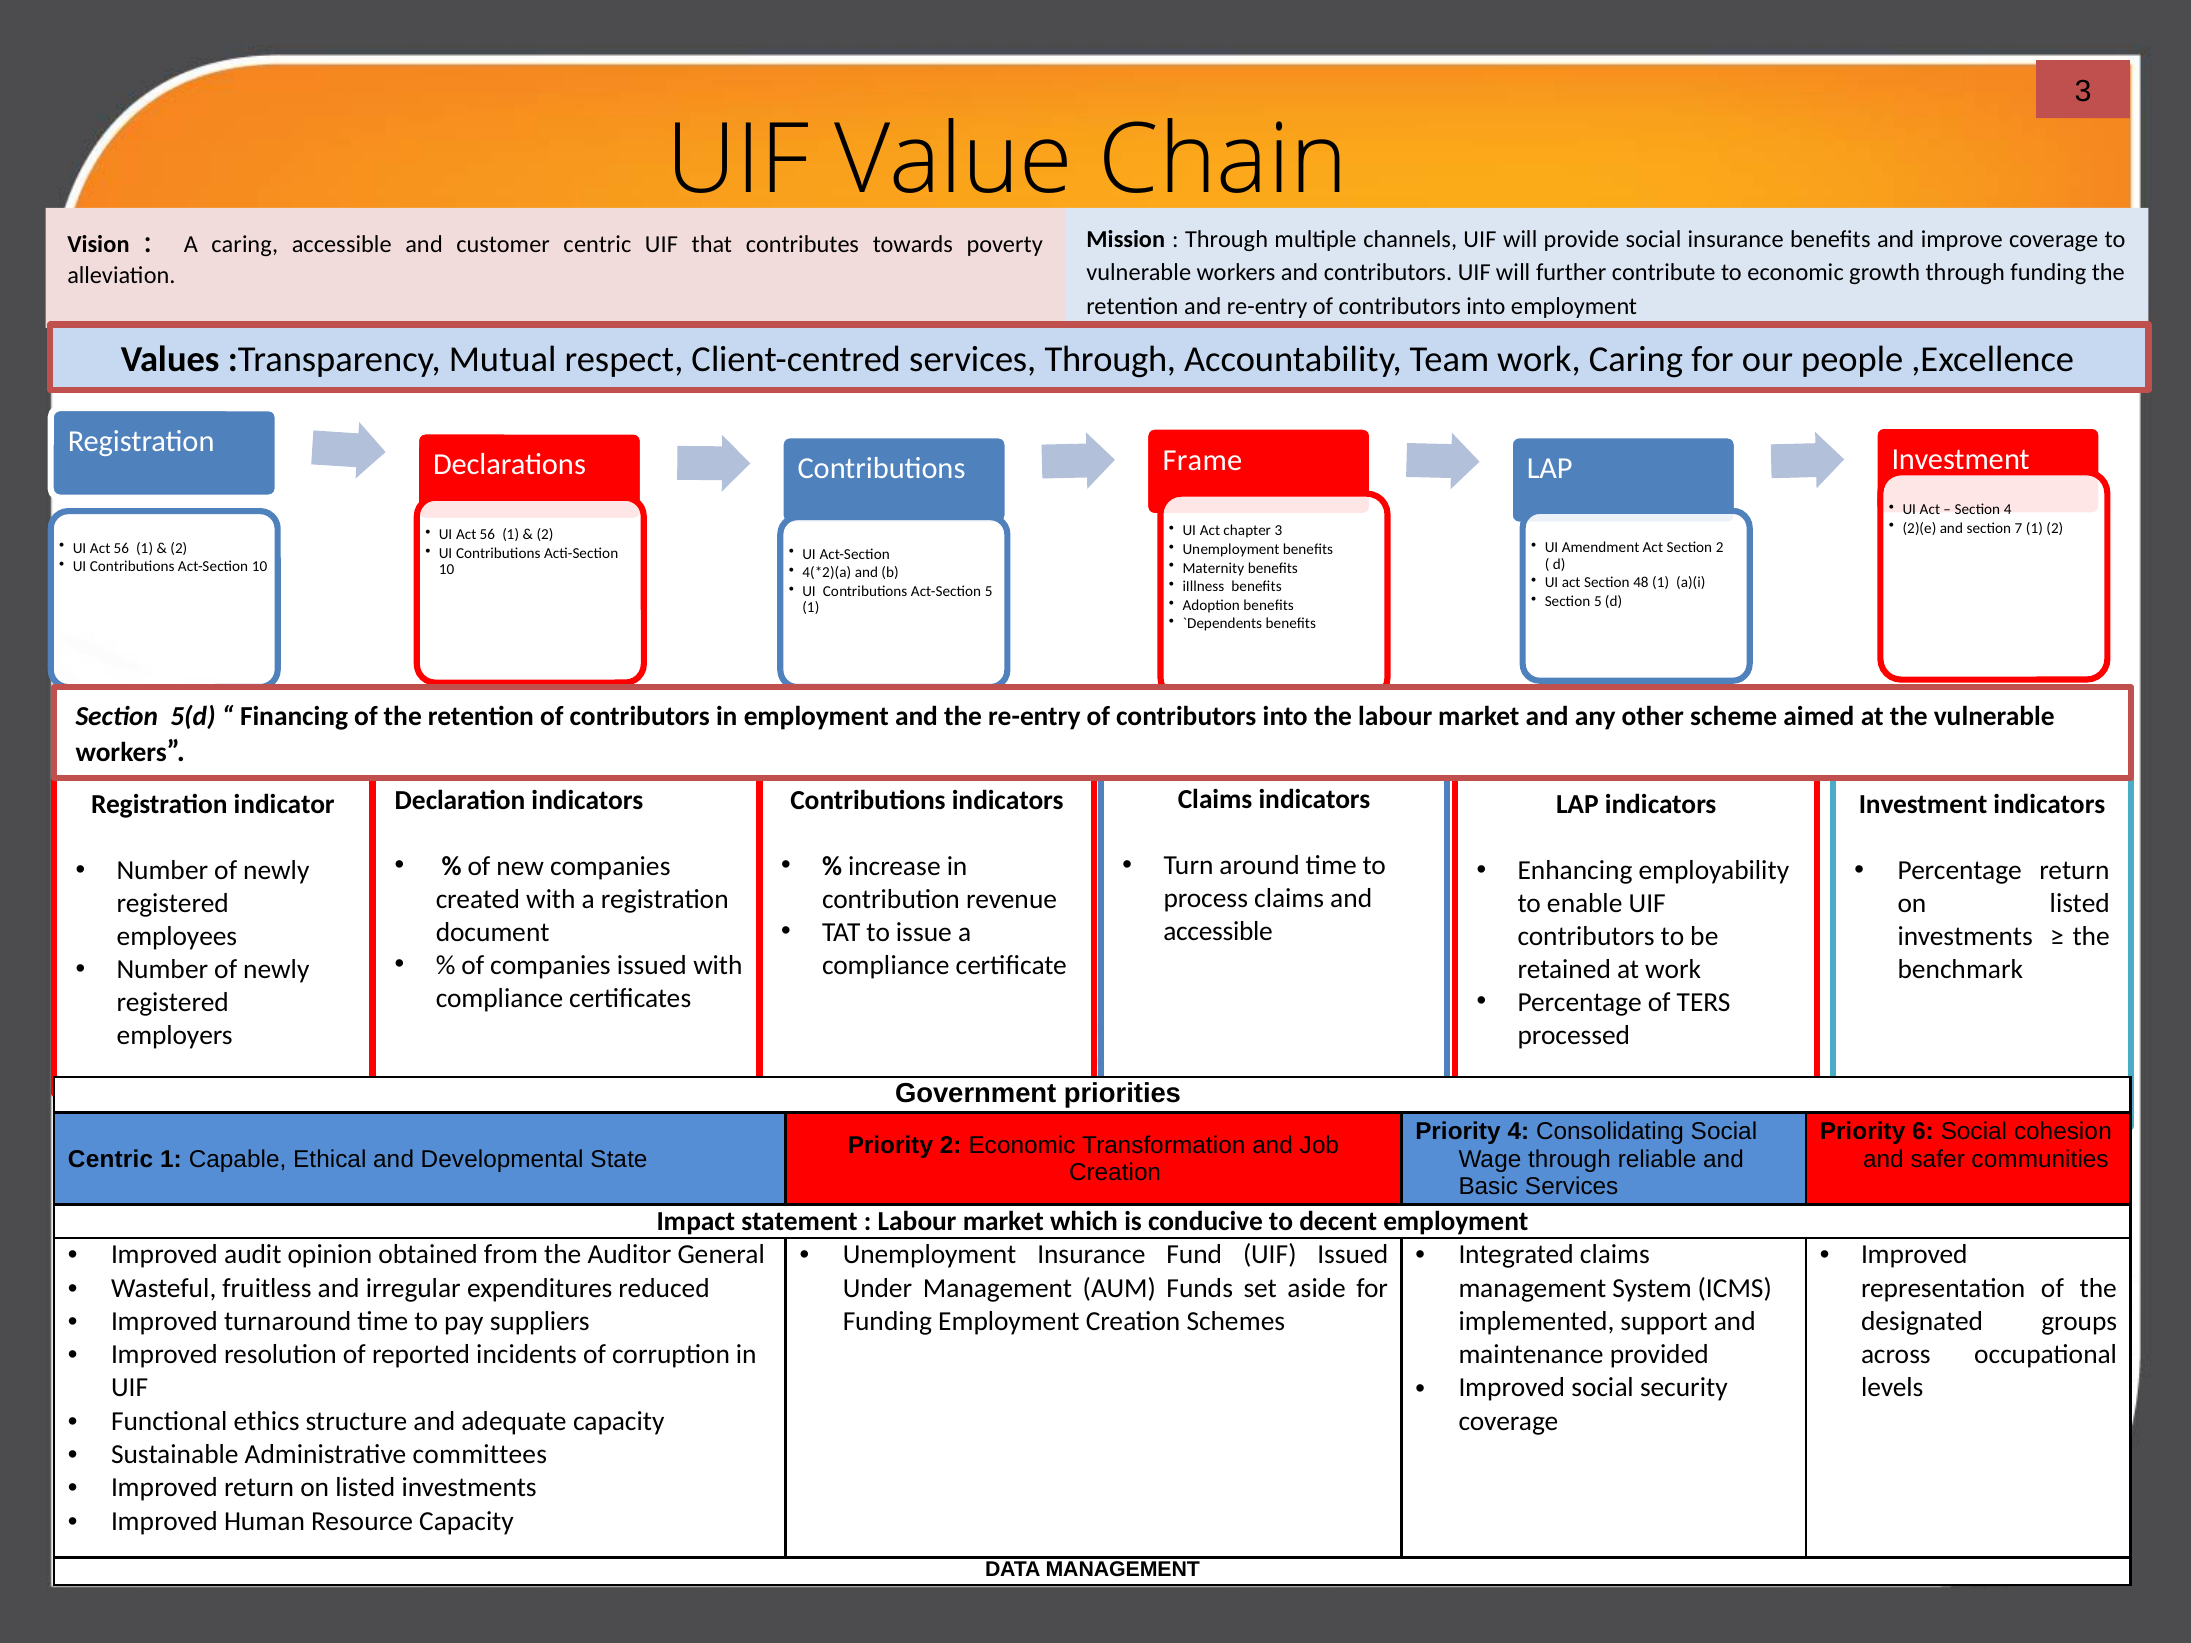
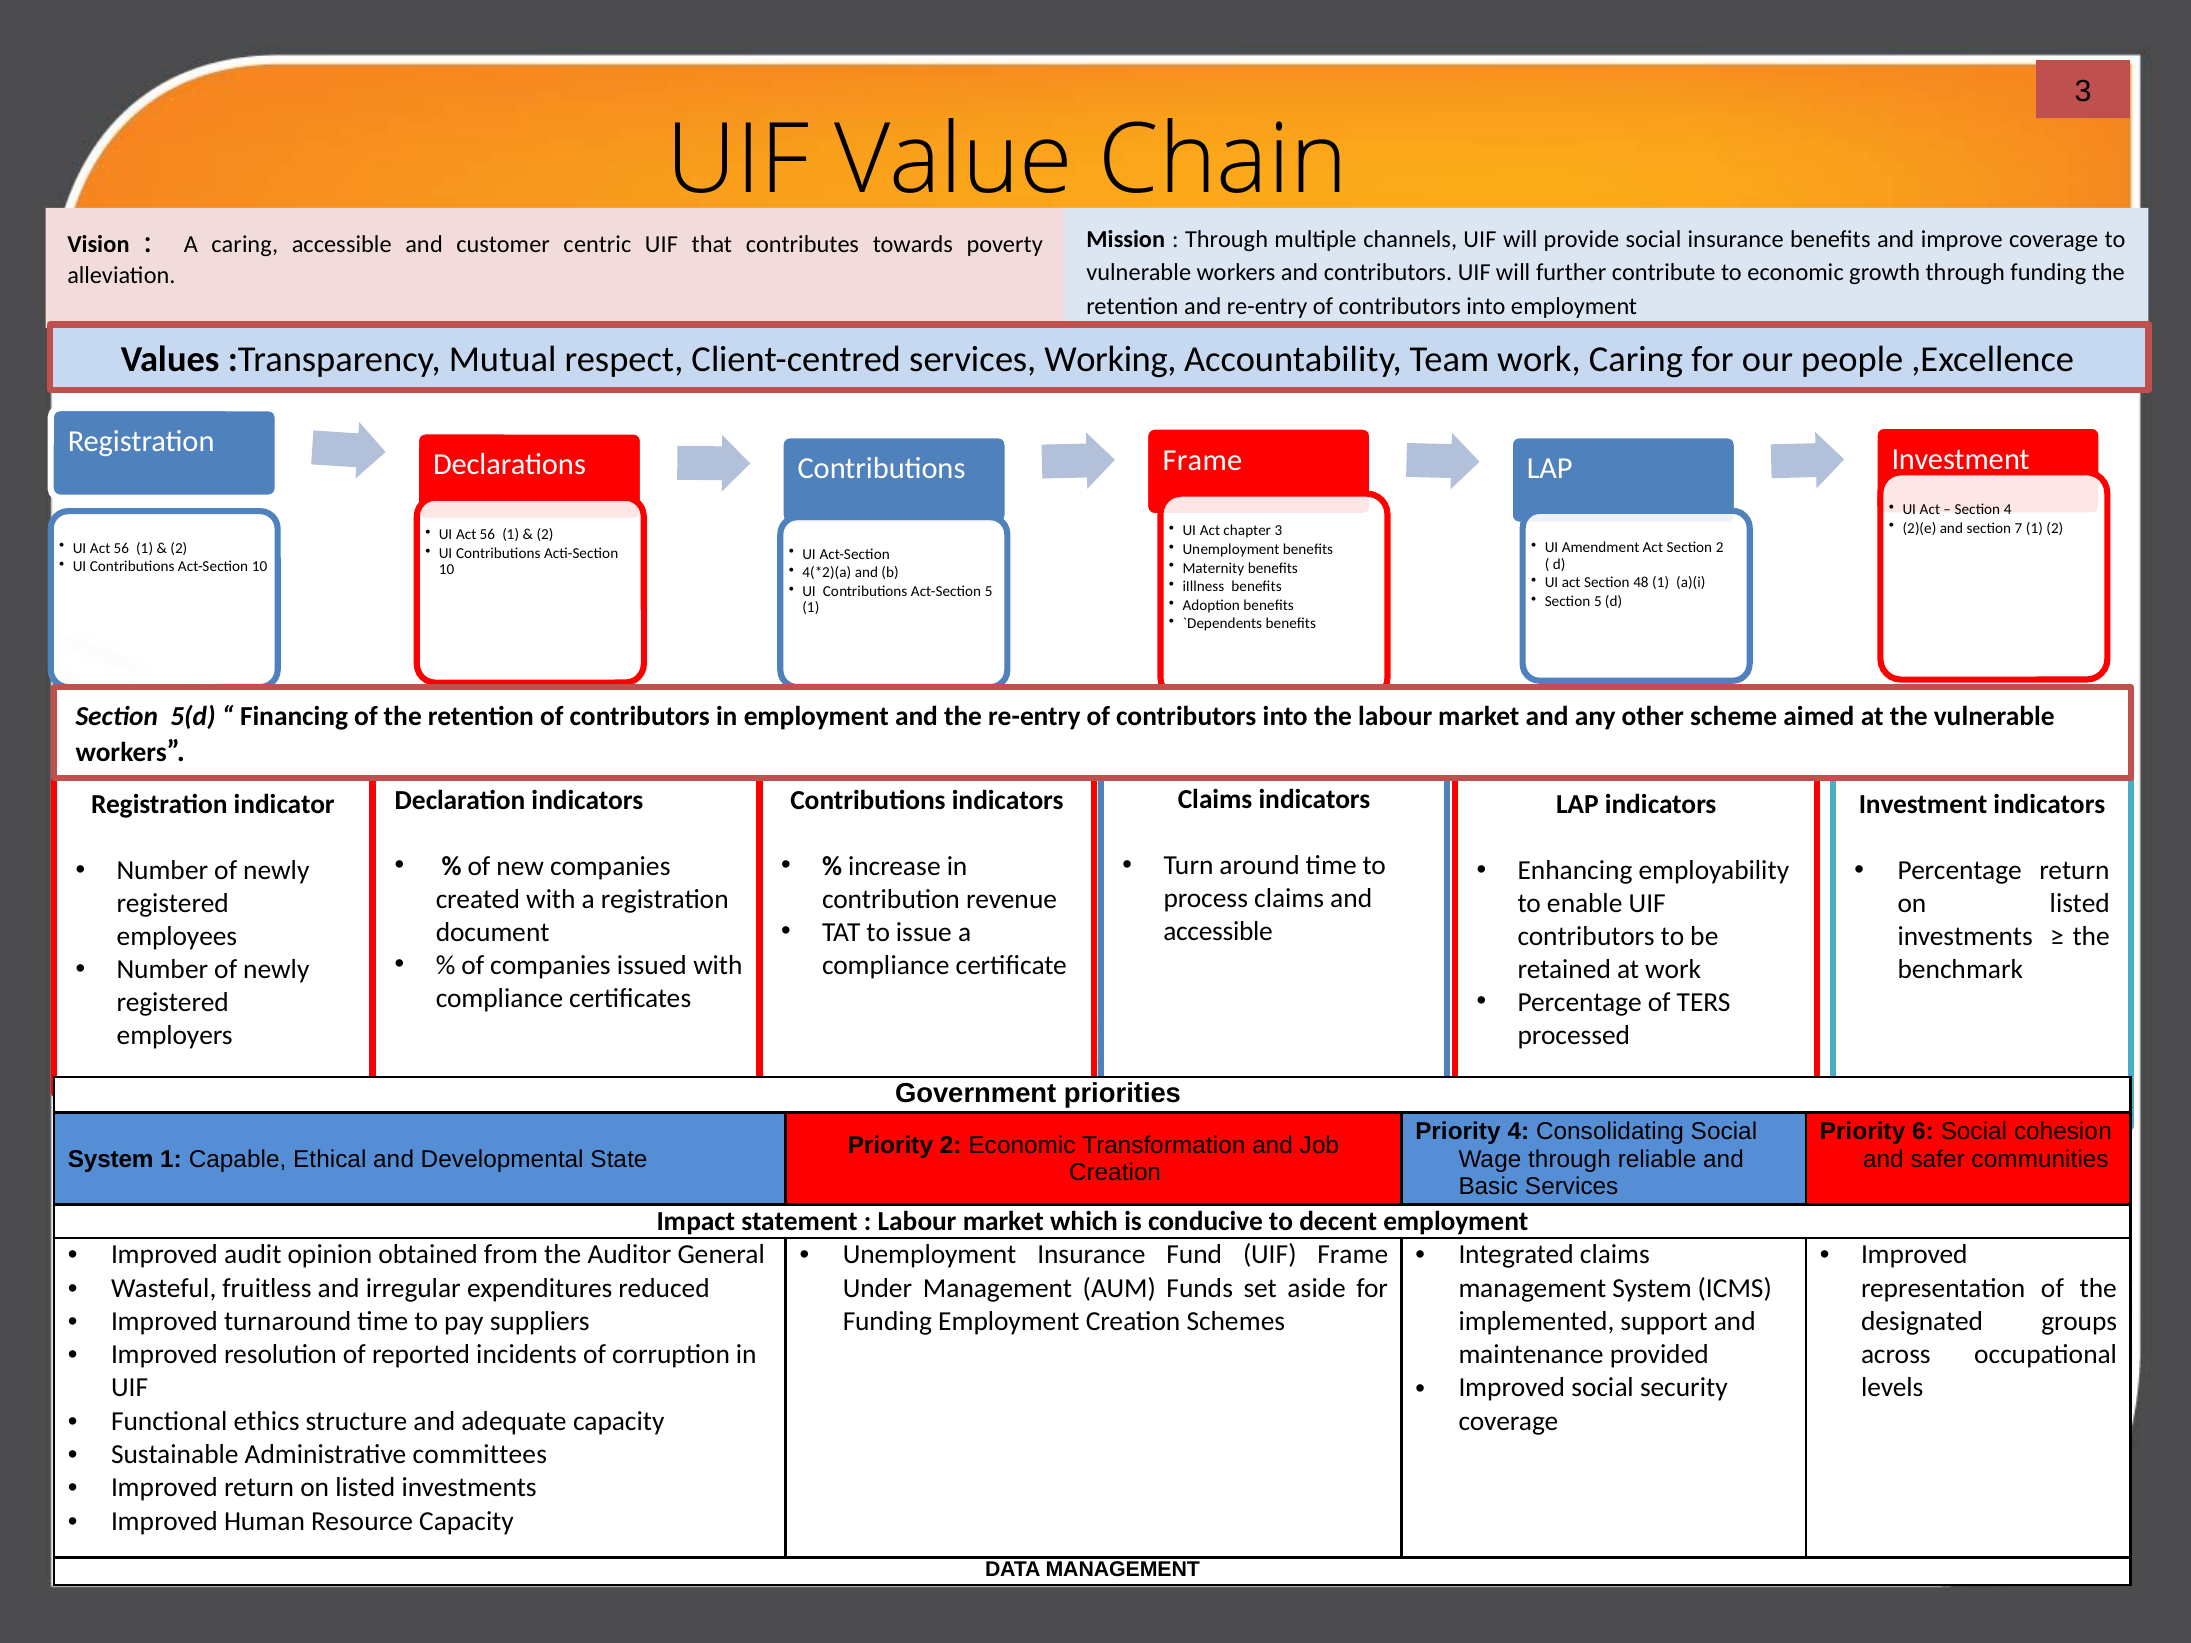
services Through: Through -> Working
Centric at (111, 1159): Centric -> System
UIF Issued: Issued -> Frame
